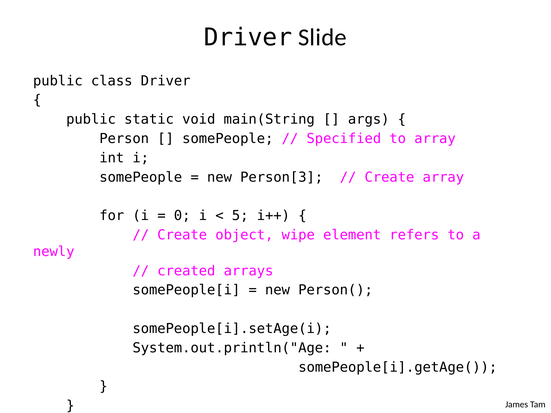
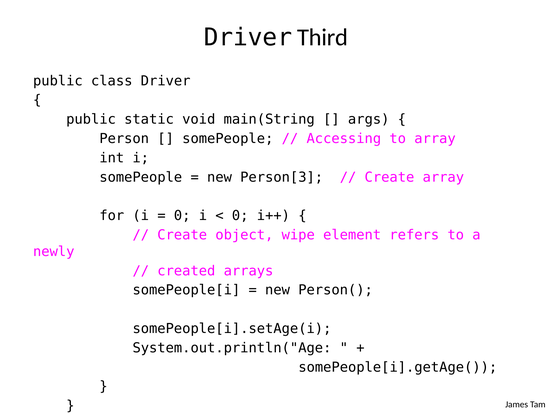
Slide: Slide -> Third
Specified: Specified -> Accessing
5 at (240, 216): 5 -> 0
